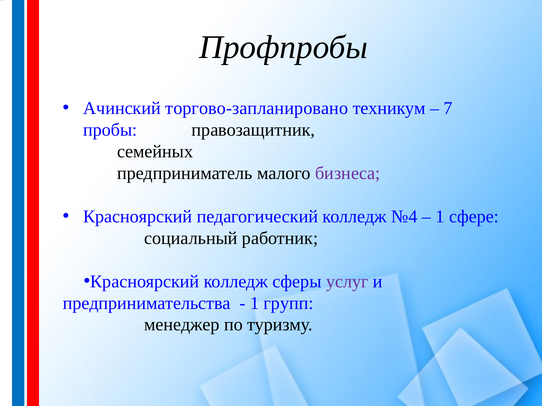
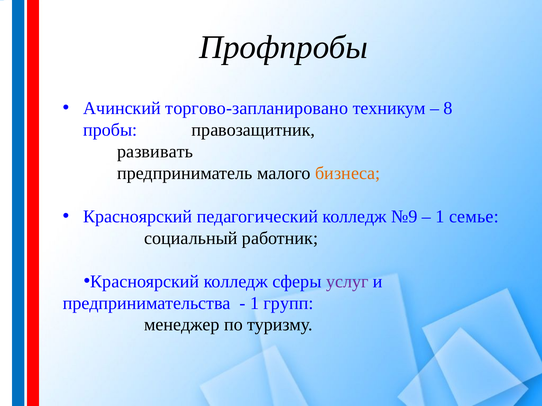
7: 7 -> 8
семейных: семейных -> развивать
бизнеса colour: purple -> orange
№4: №4 -> №9
сфере: сфере -> семье
